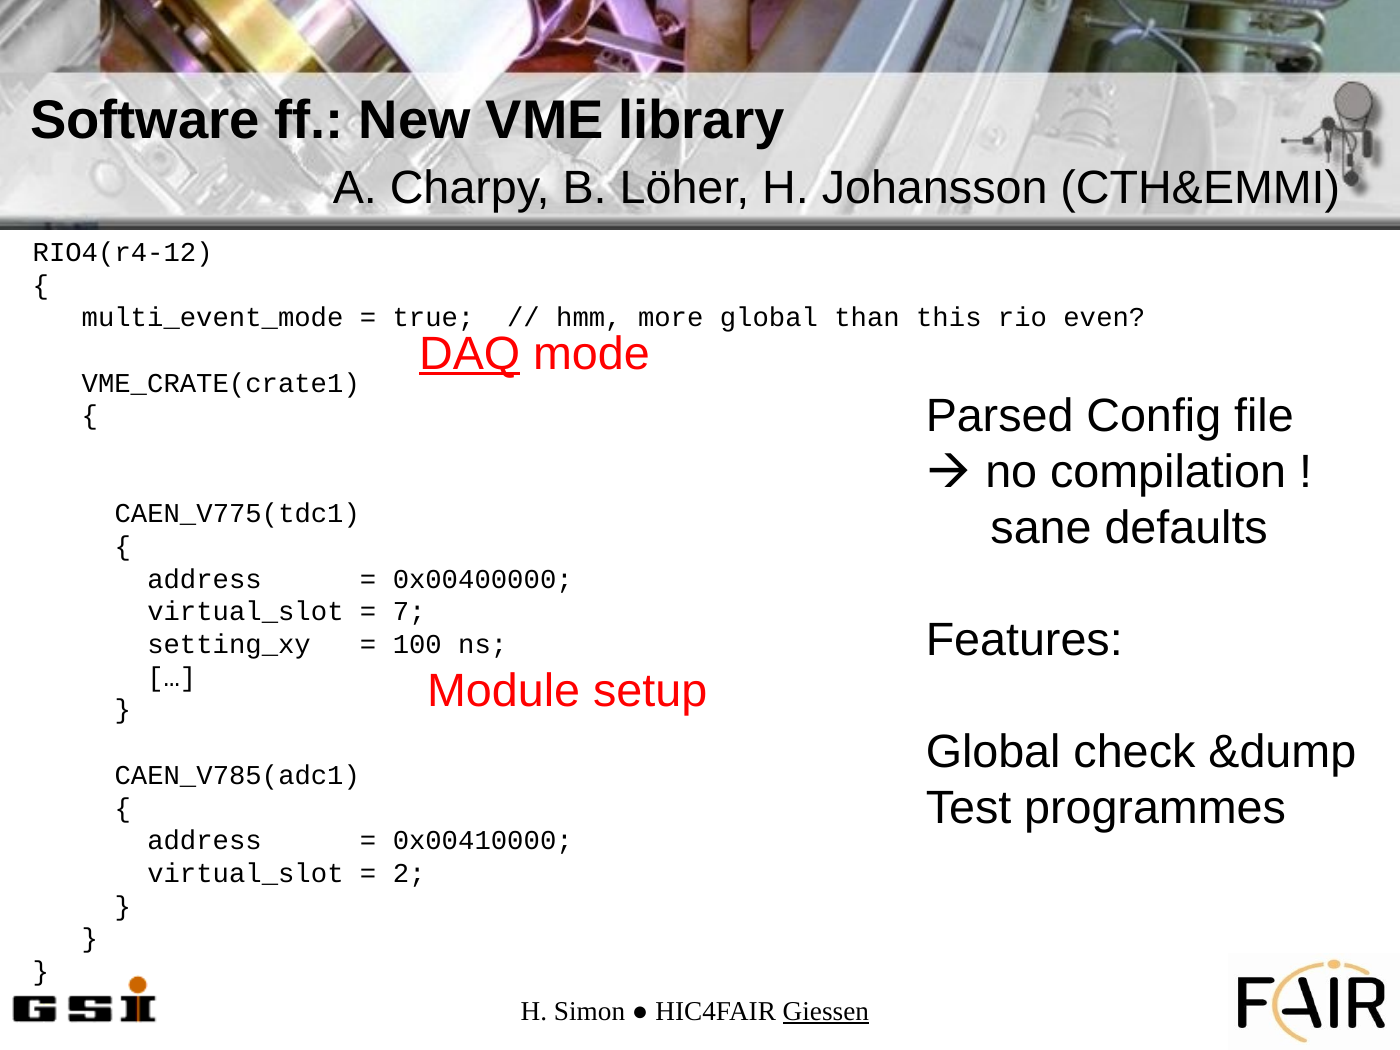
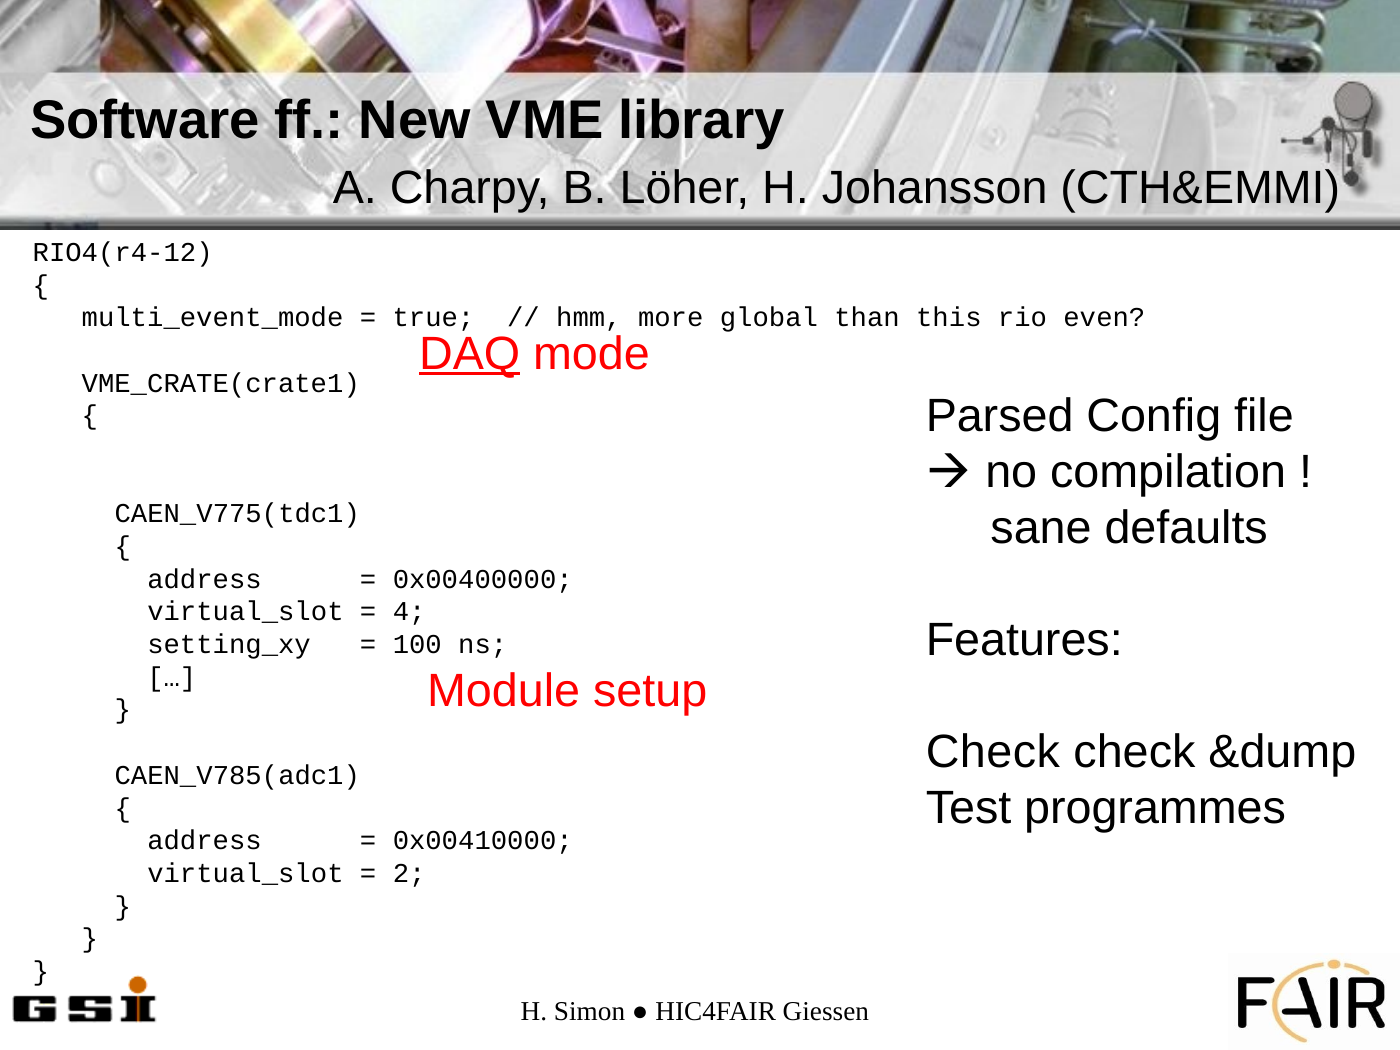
7: 7 -> 4
Global at (993, 752): Global -> Check
Giessen underline: present -> none
